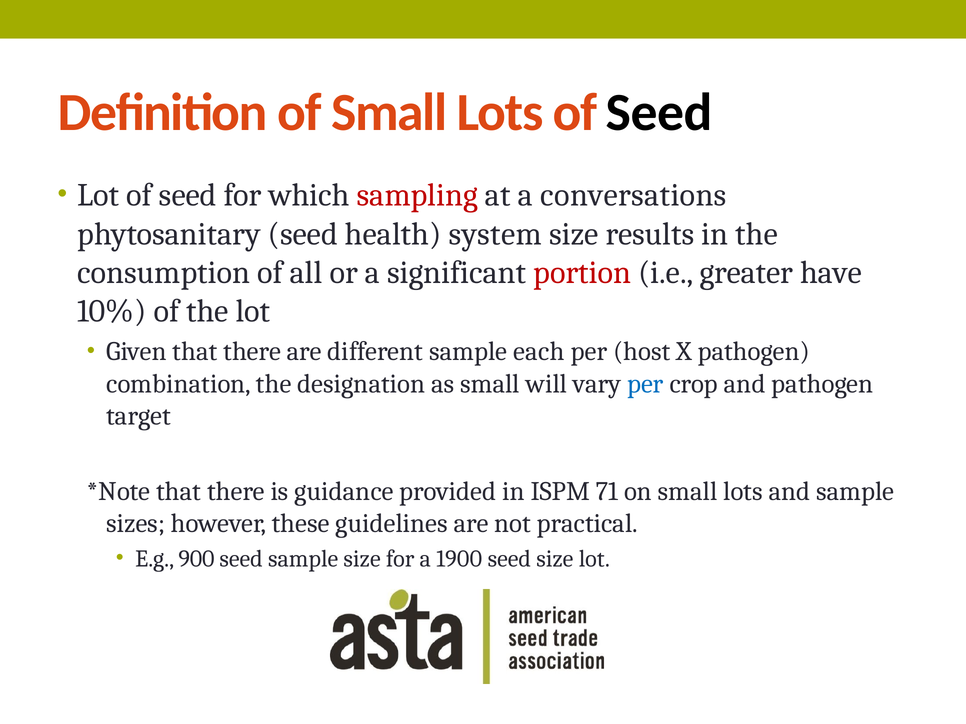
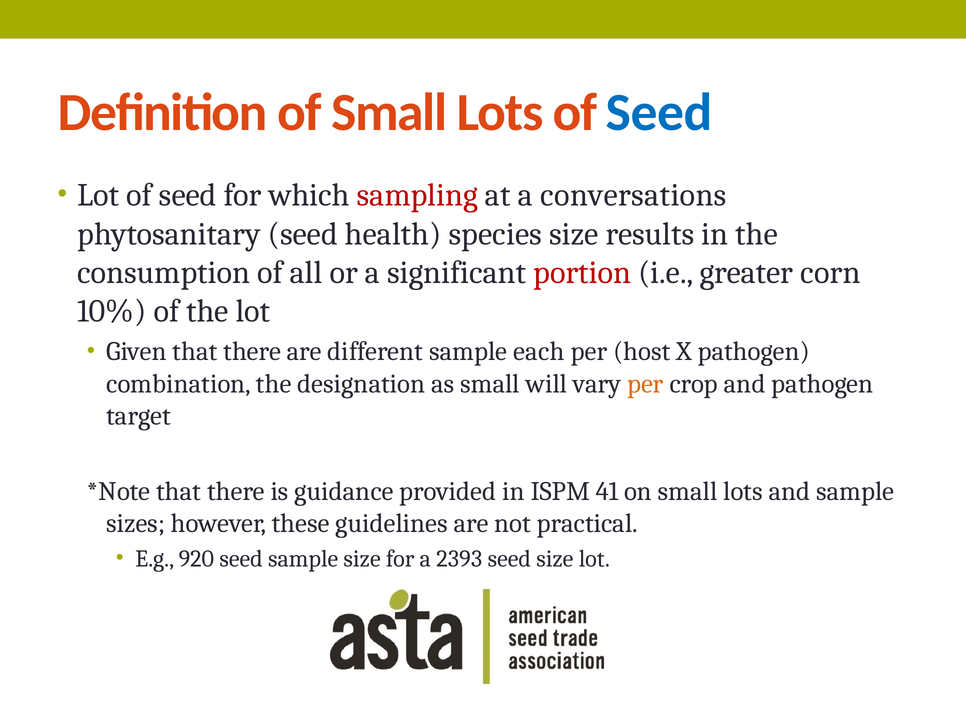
Seed at (659, 112) colour: black -> blue
system: system -> species
have: have -> corn
per at (645, 384) colour: blue -> orange
71: 71 -> 41
900: 900 -> 920
1900: 1900 -> 2393
